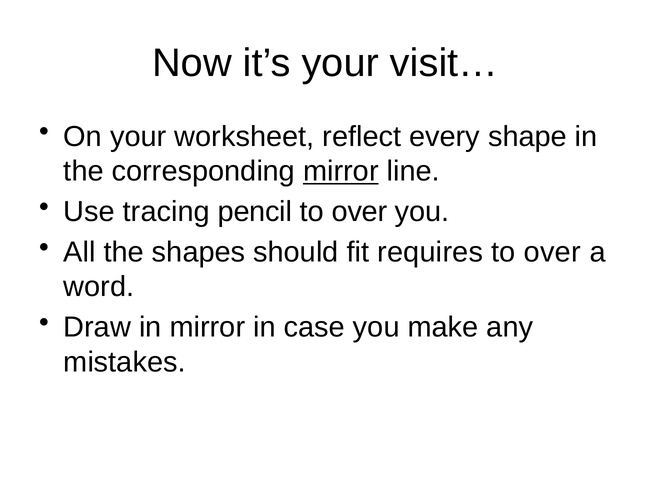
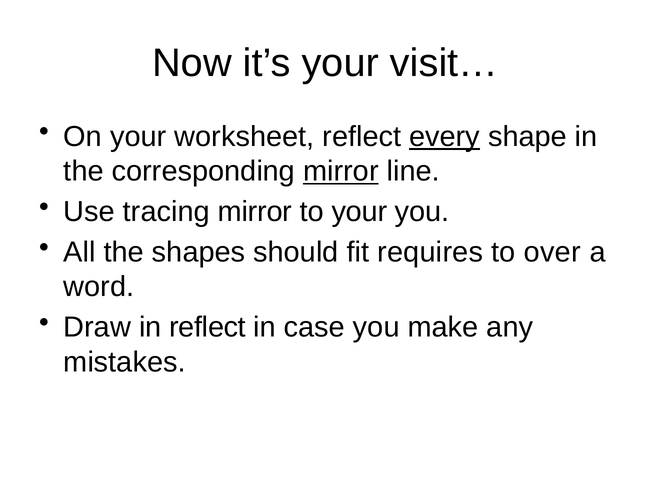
every underline: none -> present
tracing pencil: pencil -> mirror
over at (360, 212): over -> your
in mirror: mirror -> reflect
